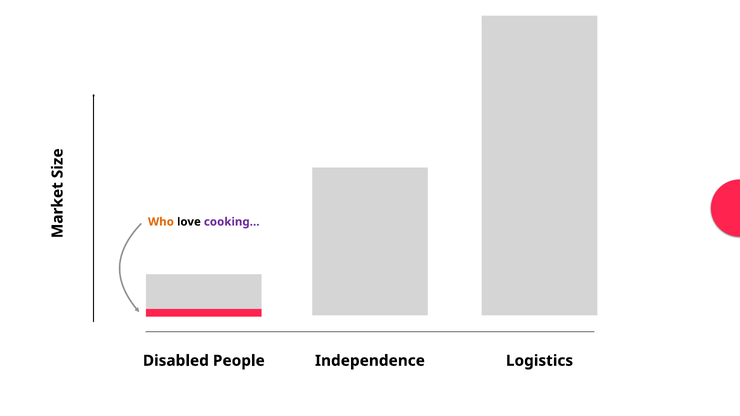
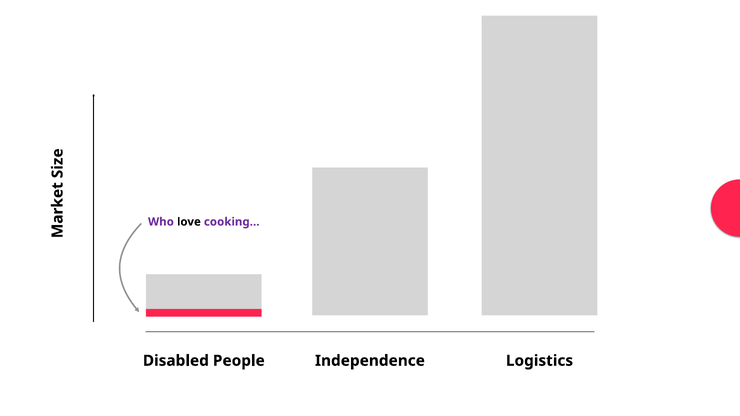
Who colour: orange -> purple
